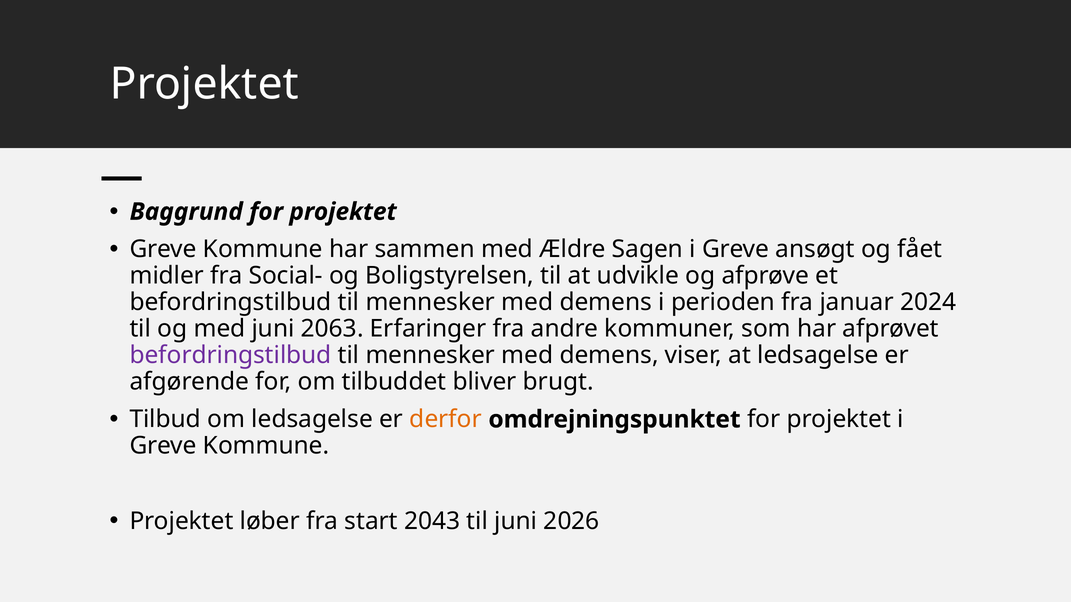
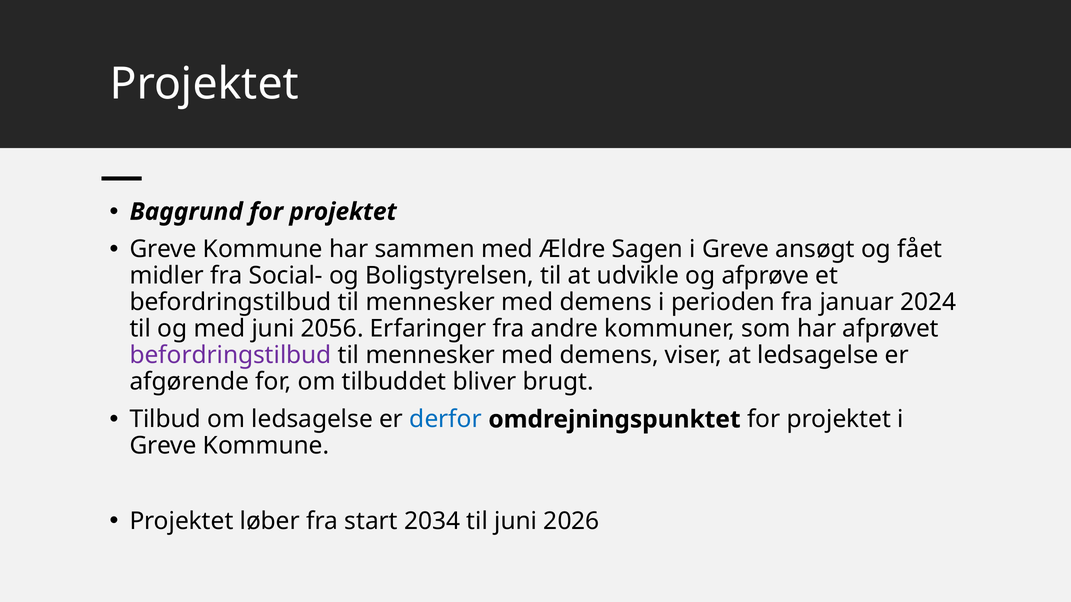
2063: 2063 -> 2056
derfor colour: orange -> blue
2043: 2043 -> 2034
